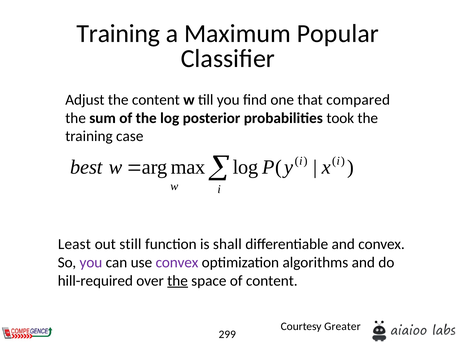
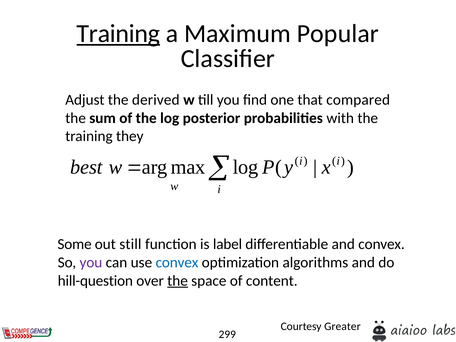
Training at (118, 34) underline: none -> present
the content: content -> derived
took: took -> with
case: case -> they
Least: Least -> Some
shall: shall -> label
convex at (177, 262) colour: purple -> blue
hill-required: hill-required -> hill-question
